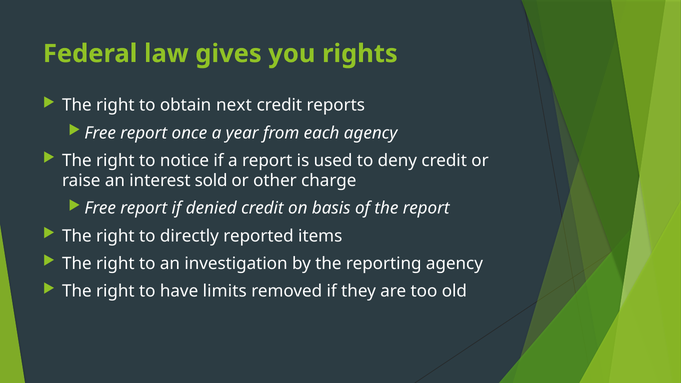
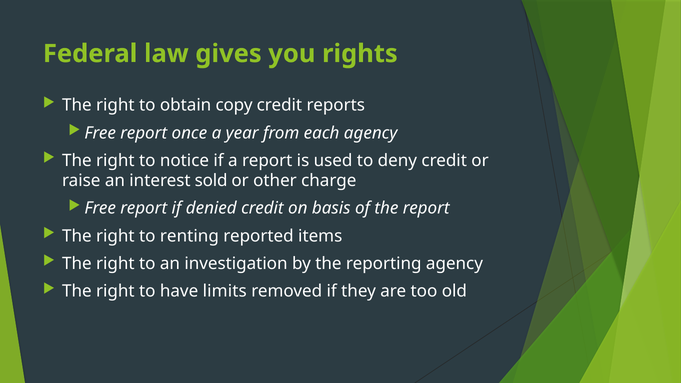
next: next -> copy
directly: directly -> renting
